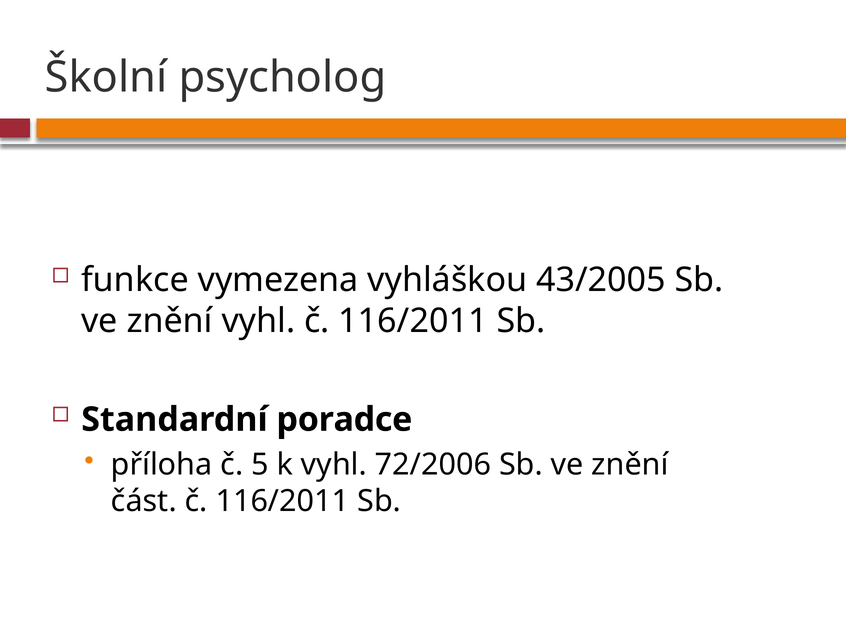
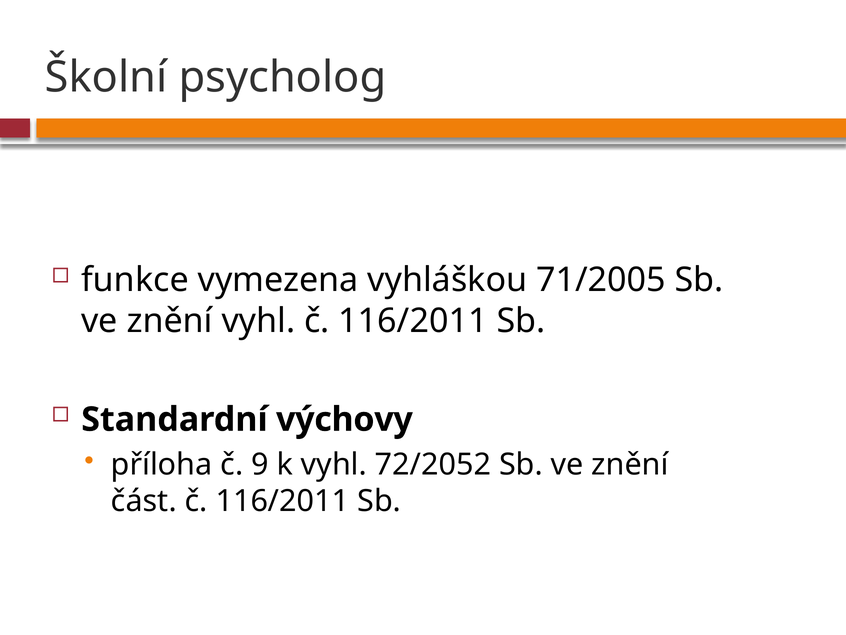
43/2005: 43/2005 -> 71/2005
poradce: poradce -> výchovy
5: 5 -> 9
72/2006: 72/2006 -> 72/2052
